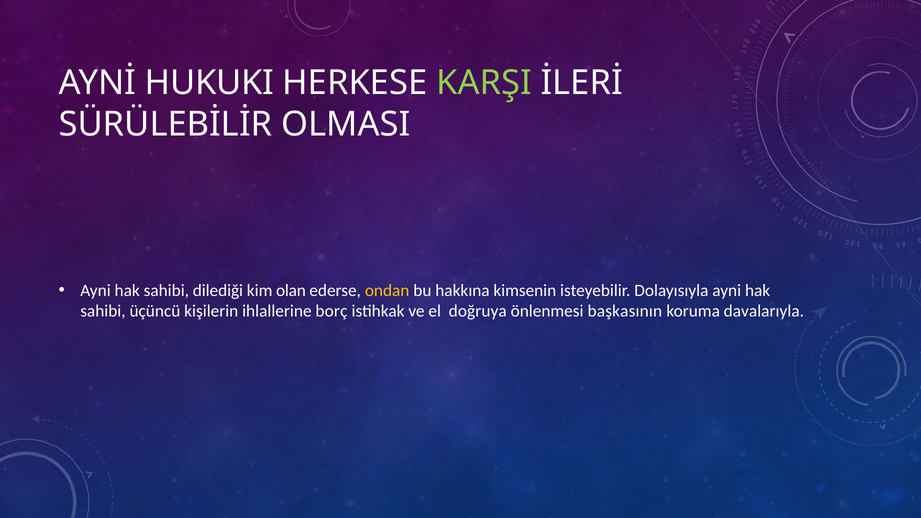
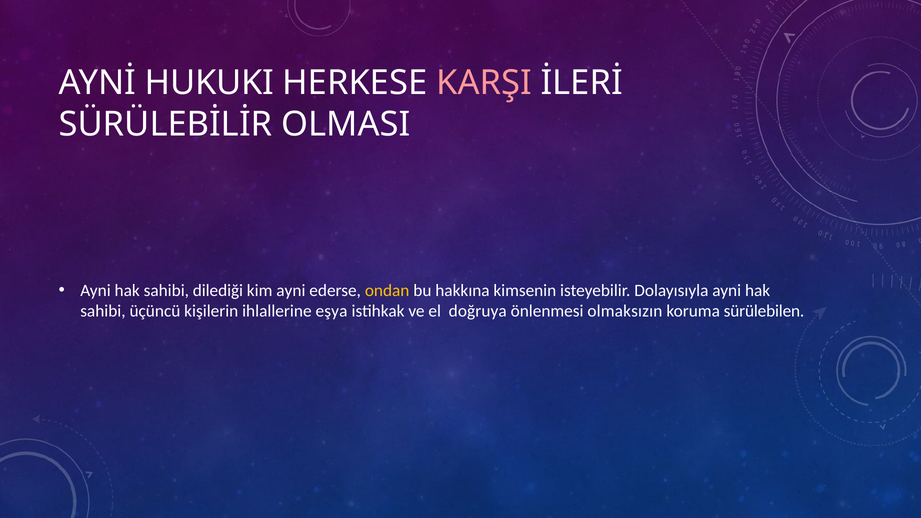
KARŞI colour: light green -> pink
kim olan: olan -> ayni
borç: borç -> eşya
başkasının: başkasının -> olmaksızın
davalarıyla: davalarıyla -> sürülebilen
